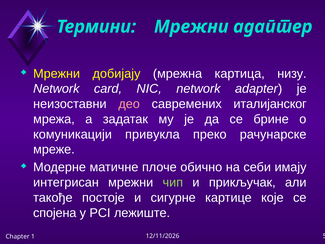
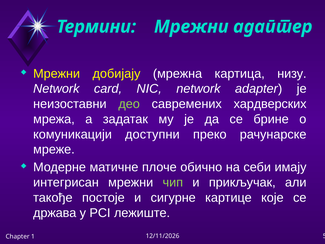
део colour: pink -> light green
италијанског: италијанског -> хардверских
привукла: привукла -> доступни
спојена: спојена -> држава
